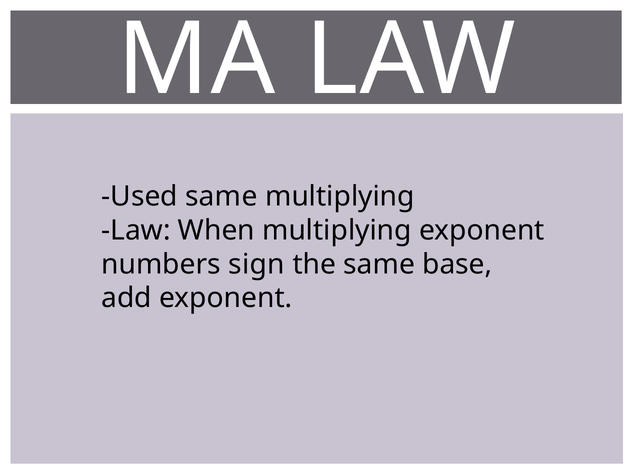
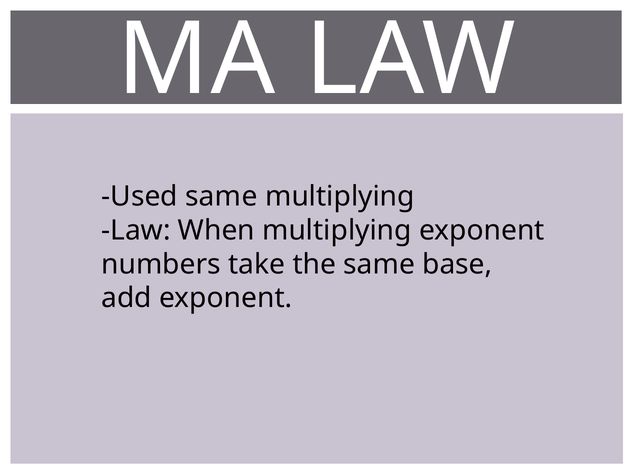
sign: sign -> take
